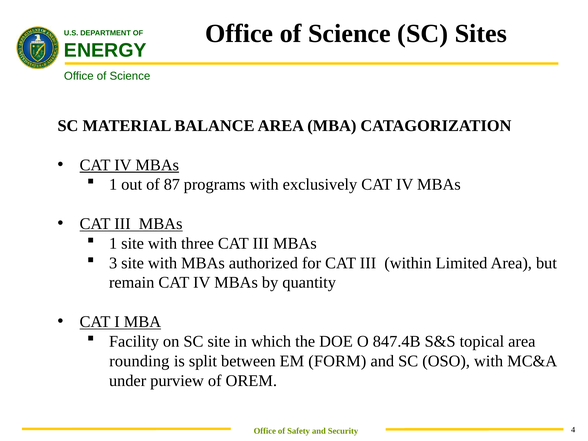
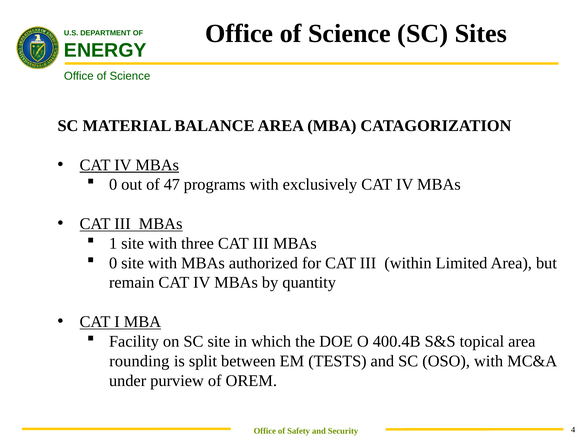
1 at (113, 185): 1 -> 0
87: 87 -> 47
3 at (113, 263): 3 -> 0
847.4B: 847.4B -> 400.4B
FORM: FORM -> TESTS
